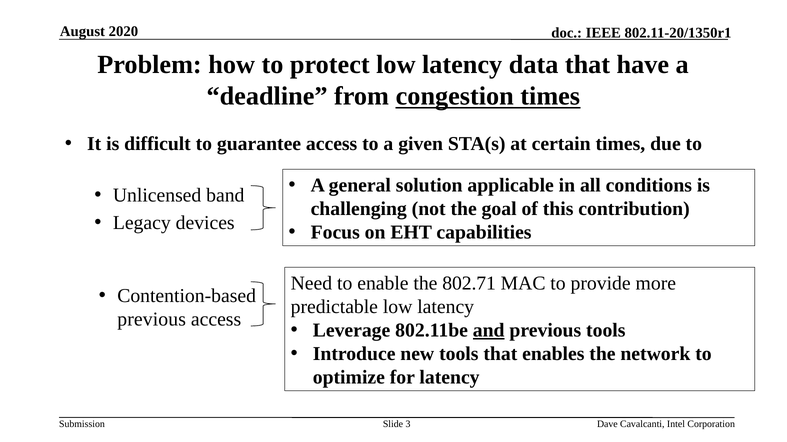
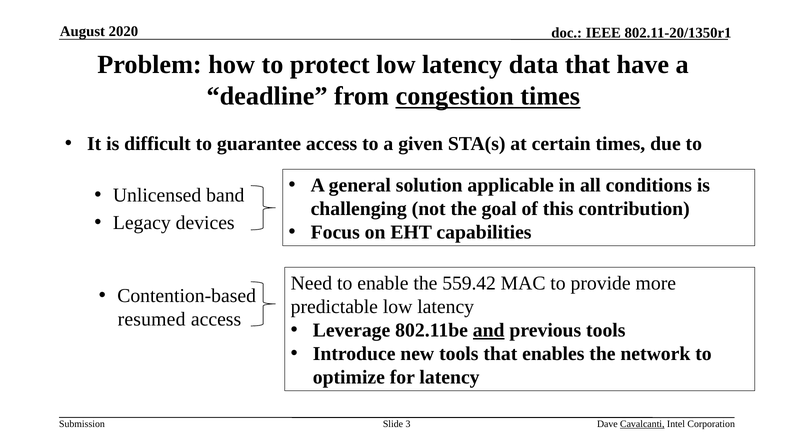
802.71: 802.71 -> 559.42
previous at (152, 320): previous -> resumed
Cavalcanti underline: none -> present
